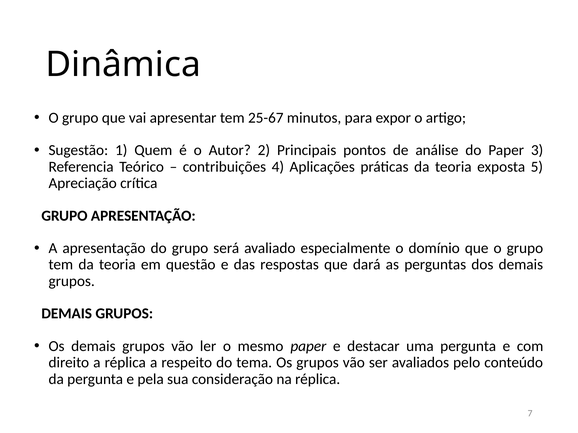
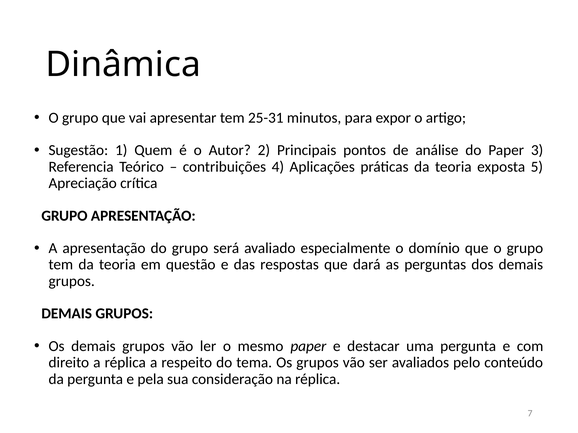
25-67: 25-67 -> 25-31
